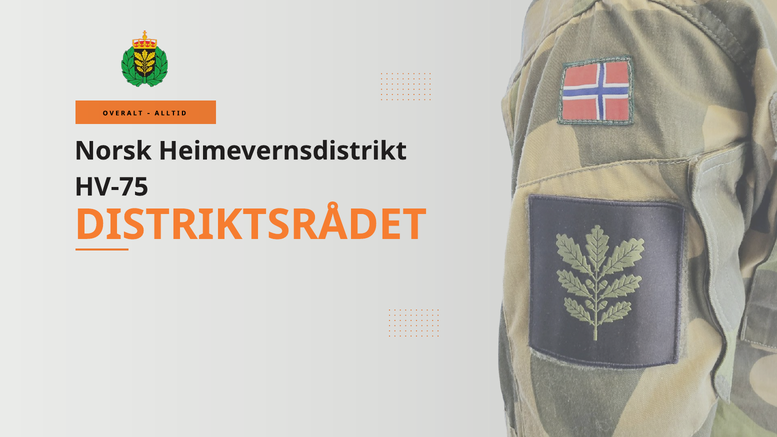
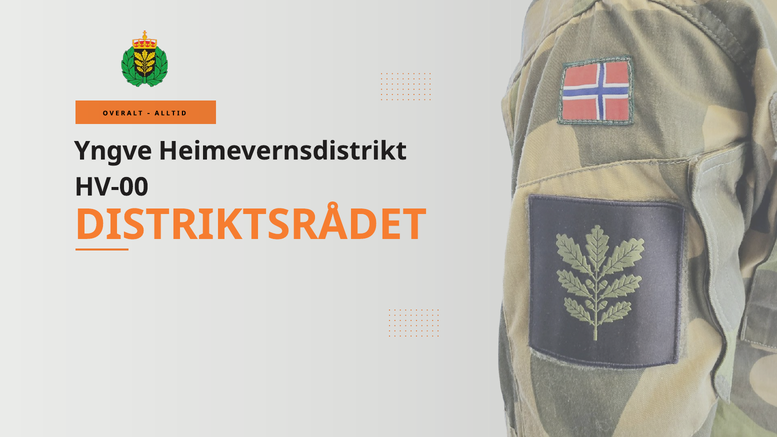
Norsk: Norsk -> Yngve
HV-75: HV-75 -> HV-00
